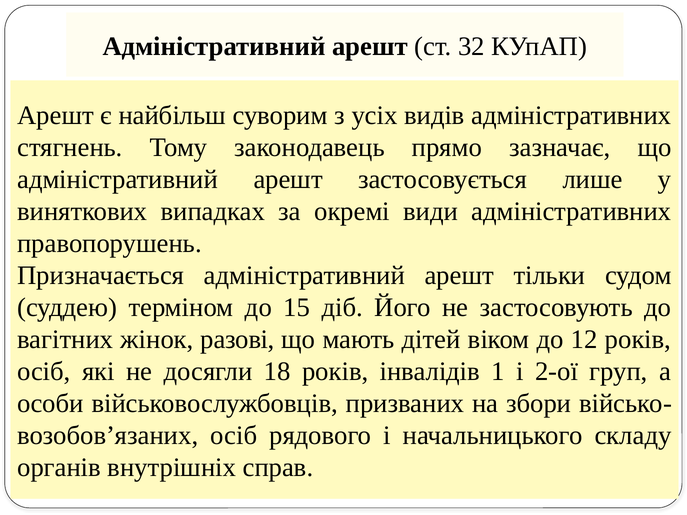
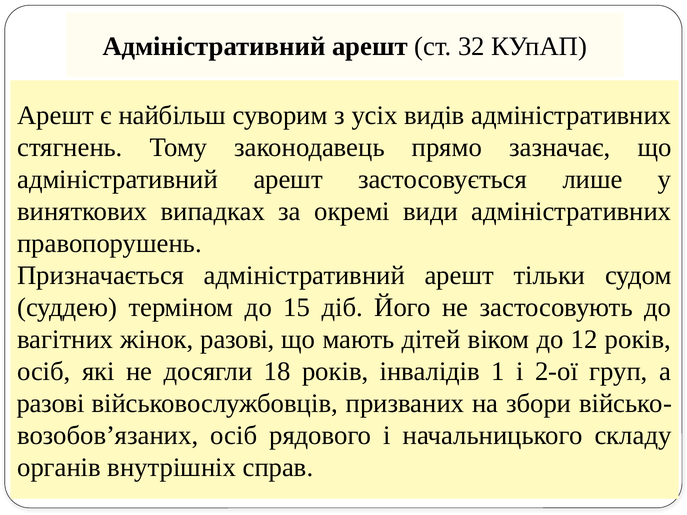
особи at (50, 404): особи -> разові
